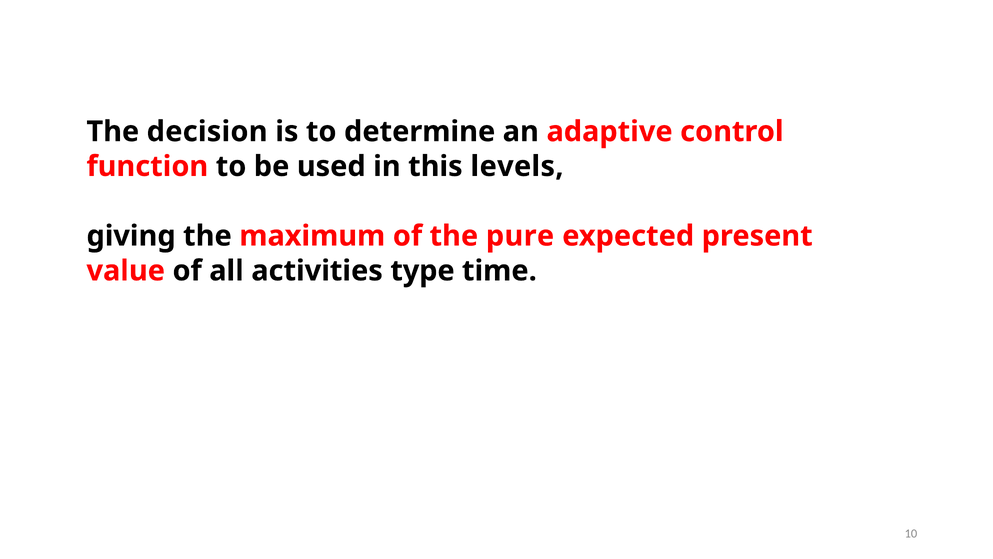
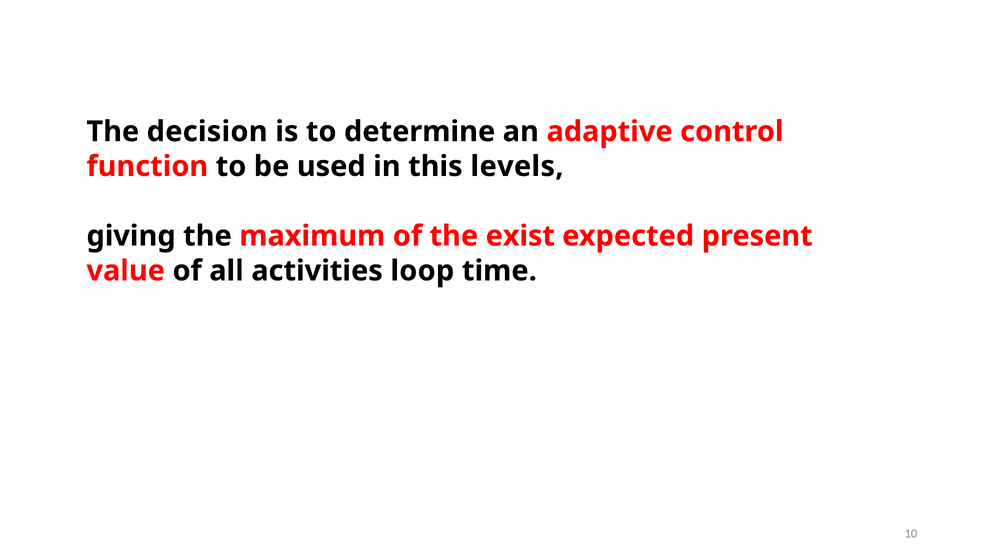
pure: pure -> exist
type: type -> loop
